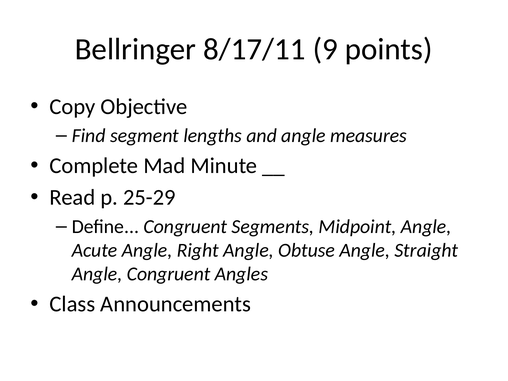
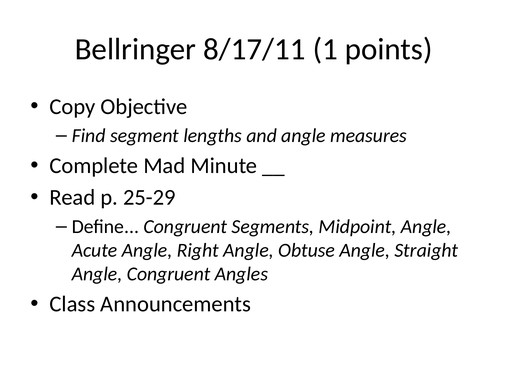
9: 9 -> 1
